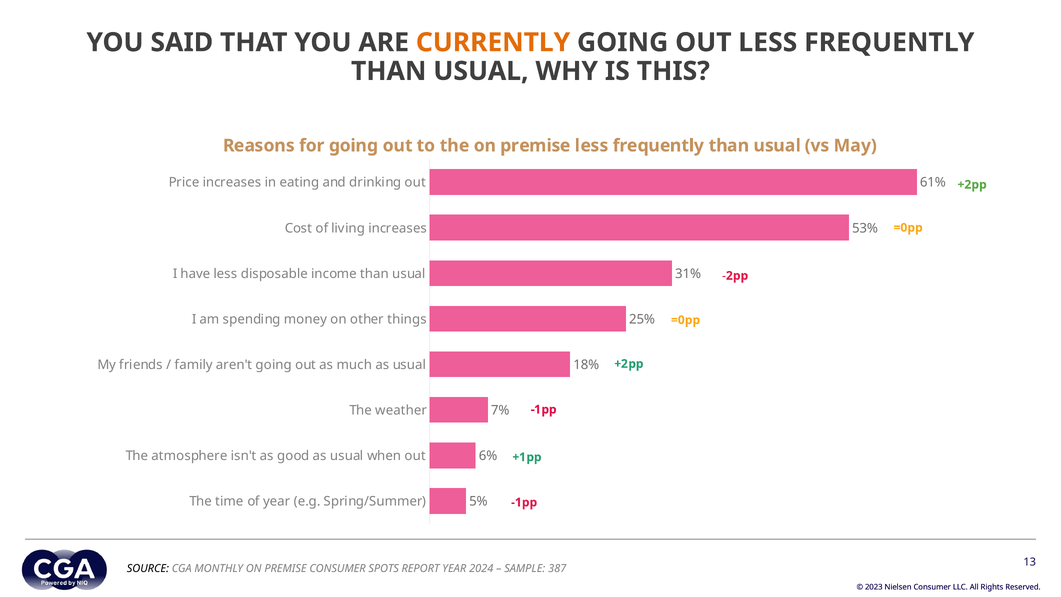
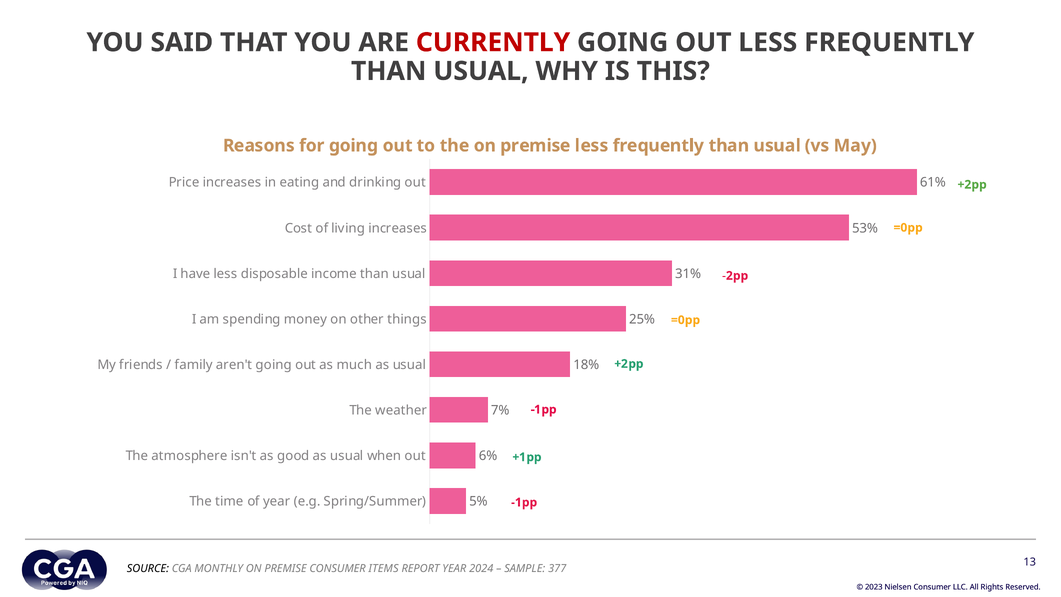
CURRENTLY colour: orange -> red
SPOTS: SPOTS -> ITEMS
387: 387 -> 377
